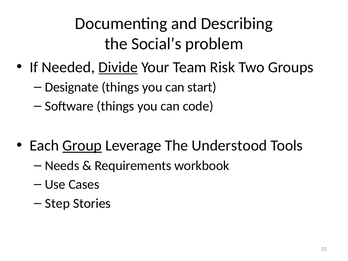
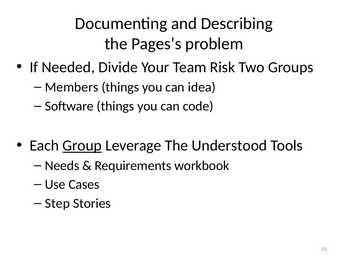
Social’s: Social’s -> Pages’s
Divide underline: present -> none
Designate: Designate -> Members
start: start -> idea
